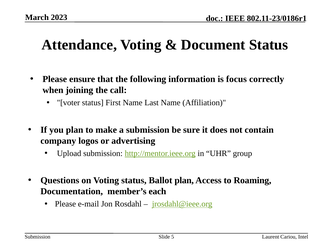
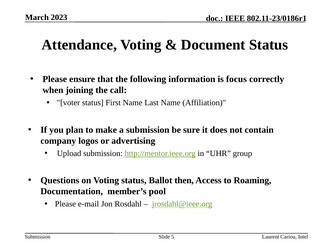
Ballot plan: plan -> then
each: each -> pool
